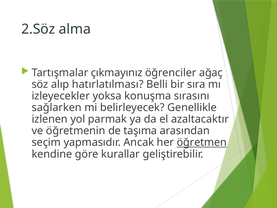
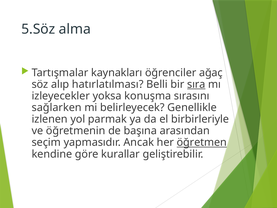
2.Söz: 2.Söz -> 5.Söz
çıkmayınız: çıkmayınız -> kaynakları
sıra underline: none -> present
azaltacaktır: azaltacaktır -> birbirleriyle
taşıma: taşıma -> başına
